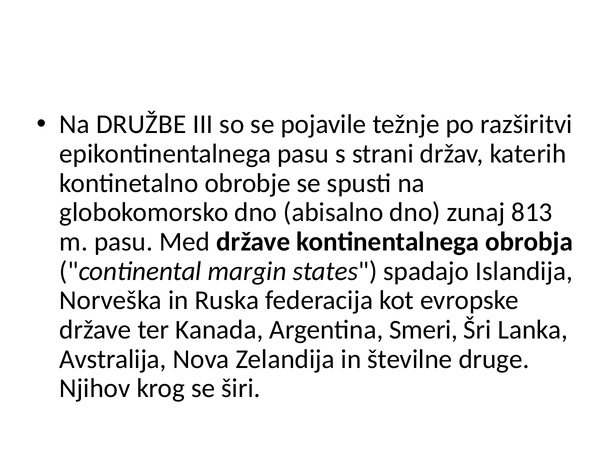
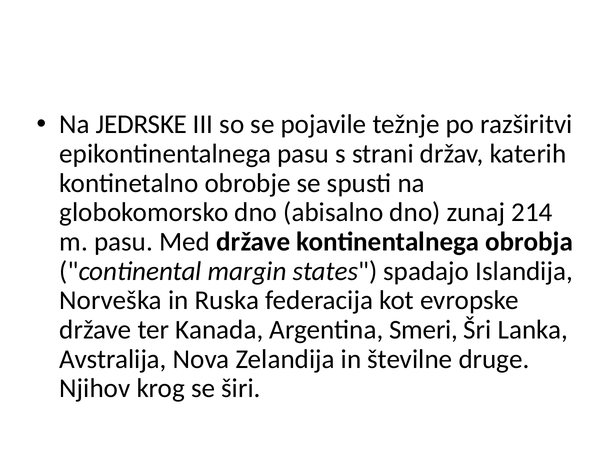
DRUŽBE: DRUŽBE -> JEDRSKE
813: 813 -> 214
